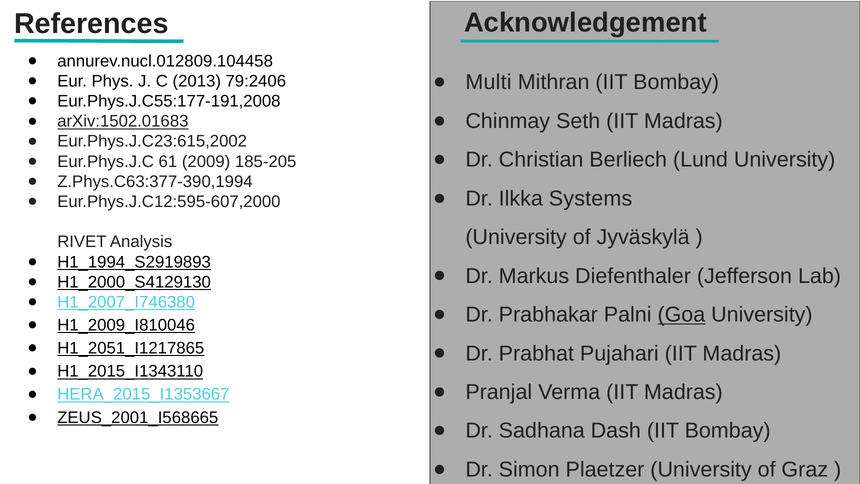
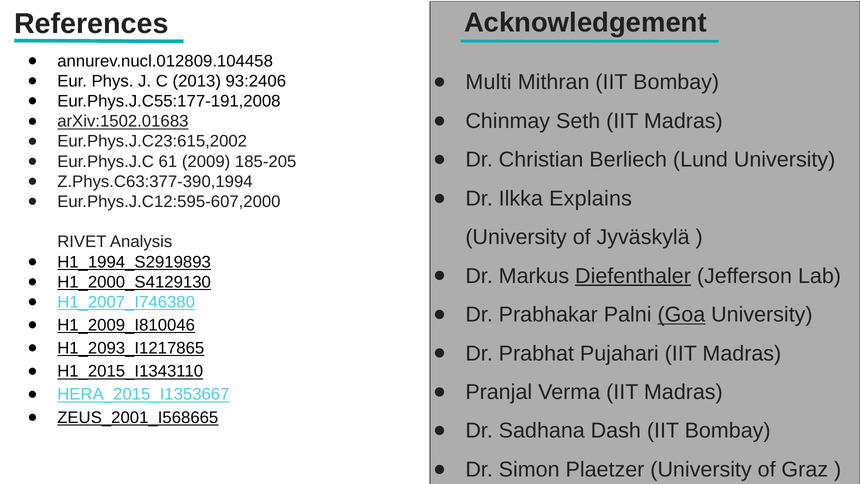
79:2406: 79:2406 -> 93:2406
Systems: Systems -> Explains
Diefenthaler underline: none -> present
H1_2051_I1217865: H1_2051_I1217865 -> H1_2093_I1217865
